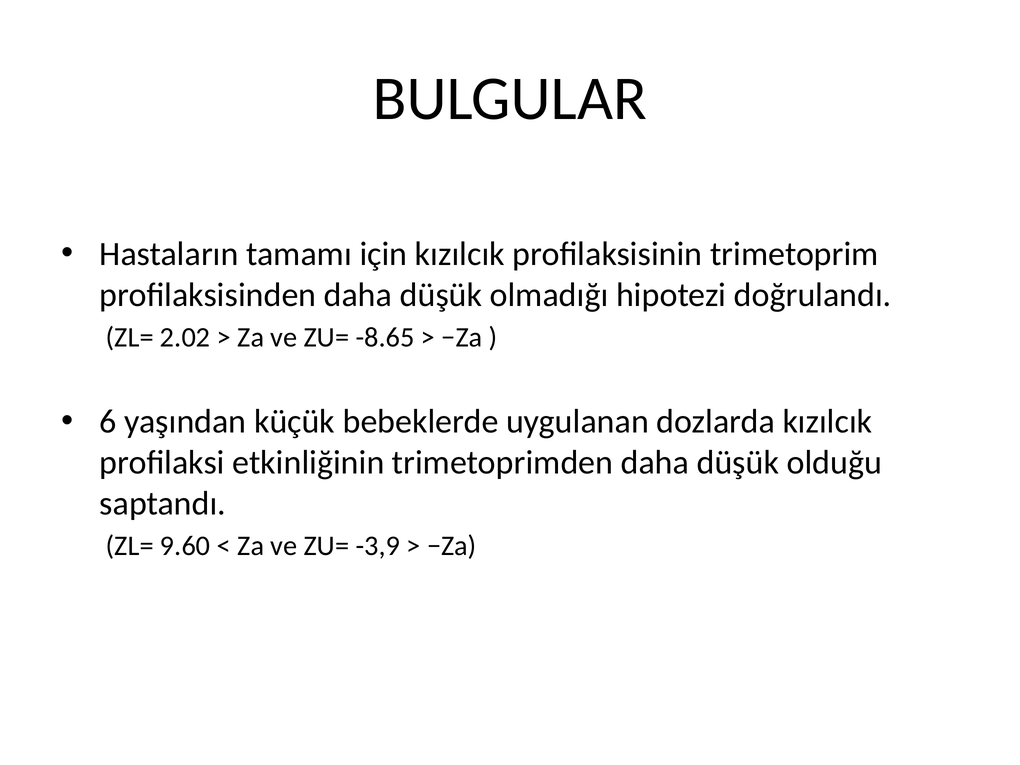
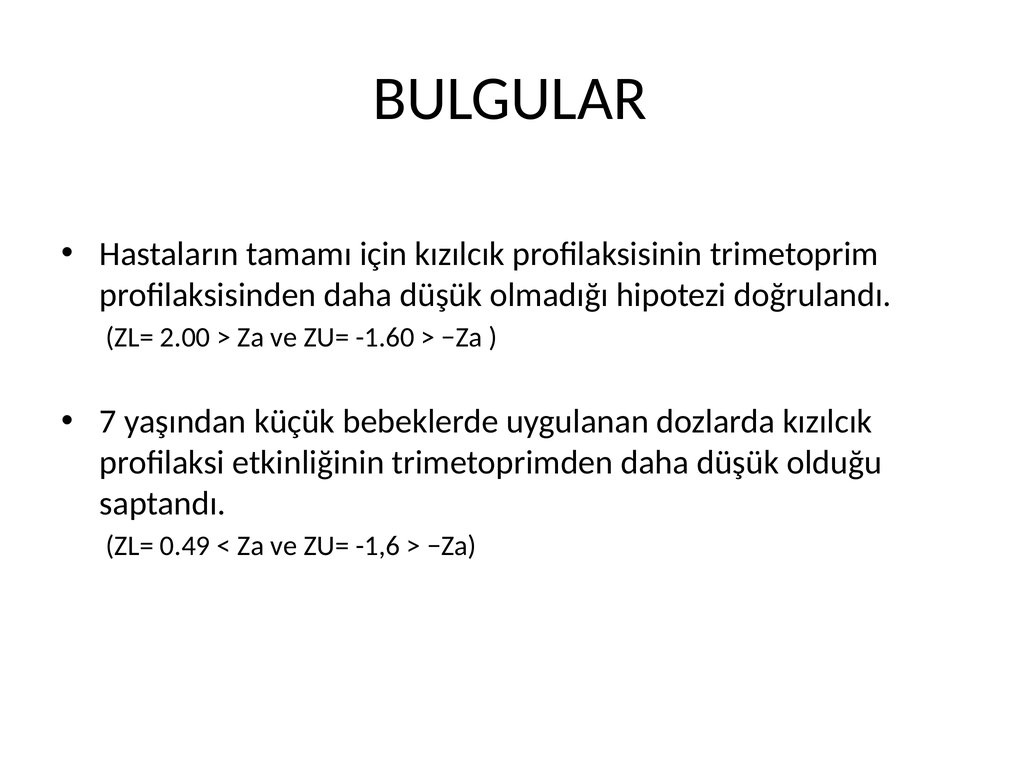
2.02: 2.02 -> 2.00
-8.65: -8.65 -> -1.60
6: 6 -> 7
9.60: 9.60 -> 0.49
-3,9: -3,9 -> -1,6
